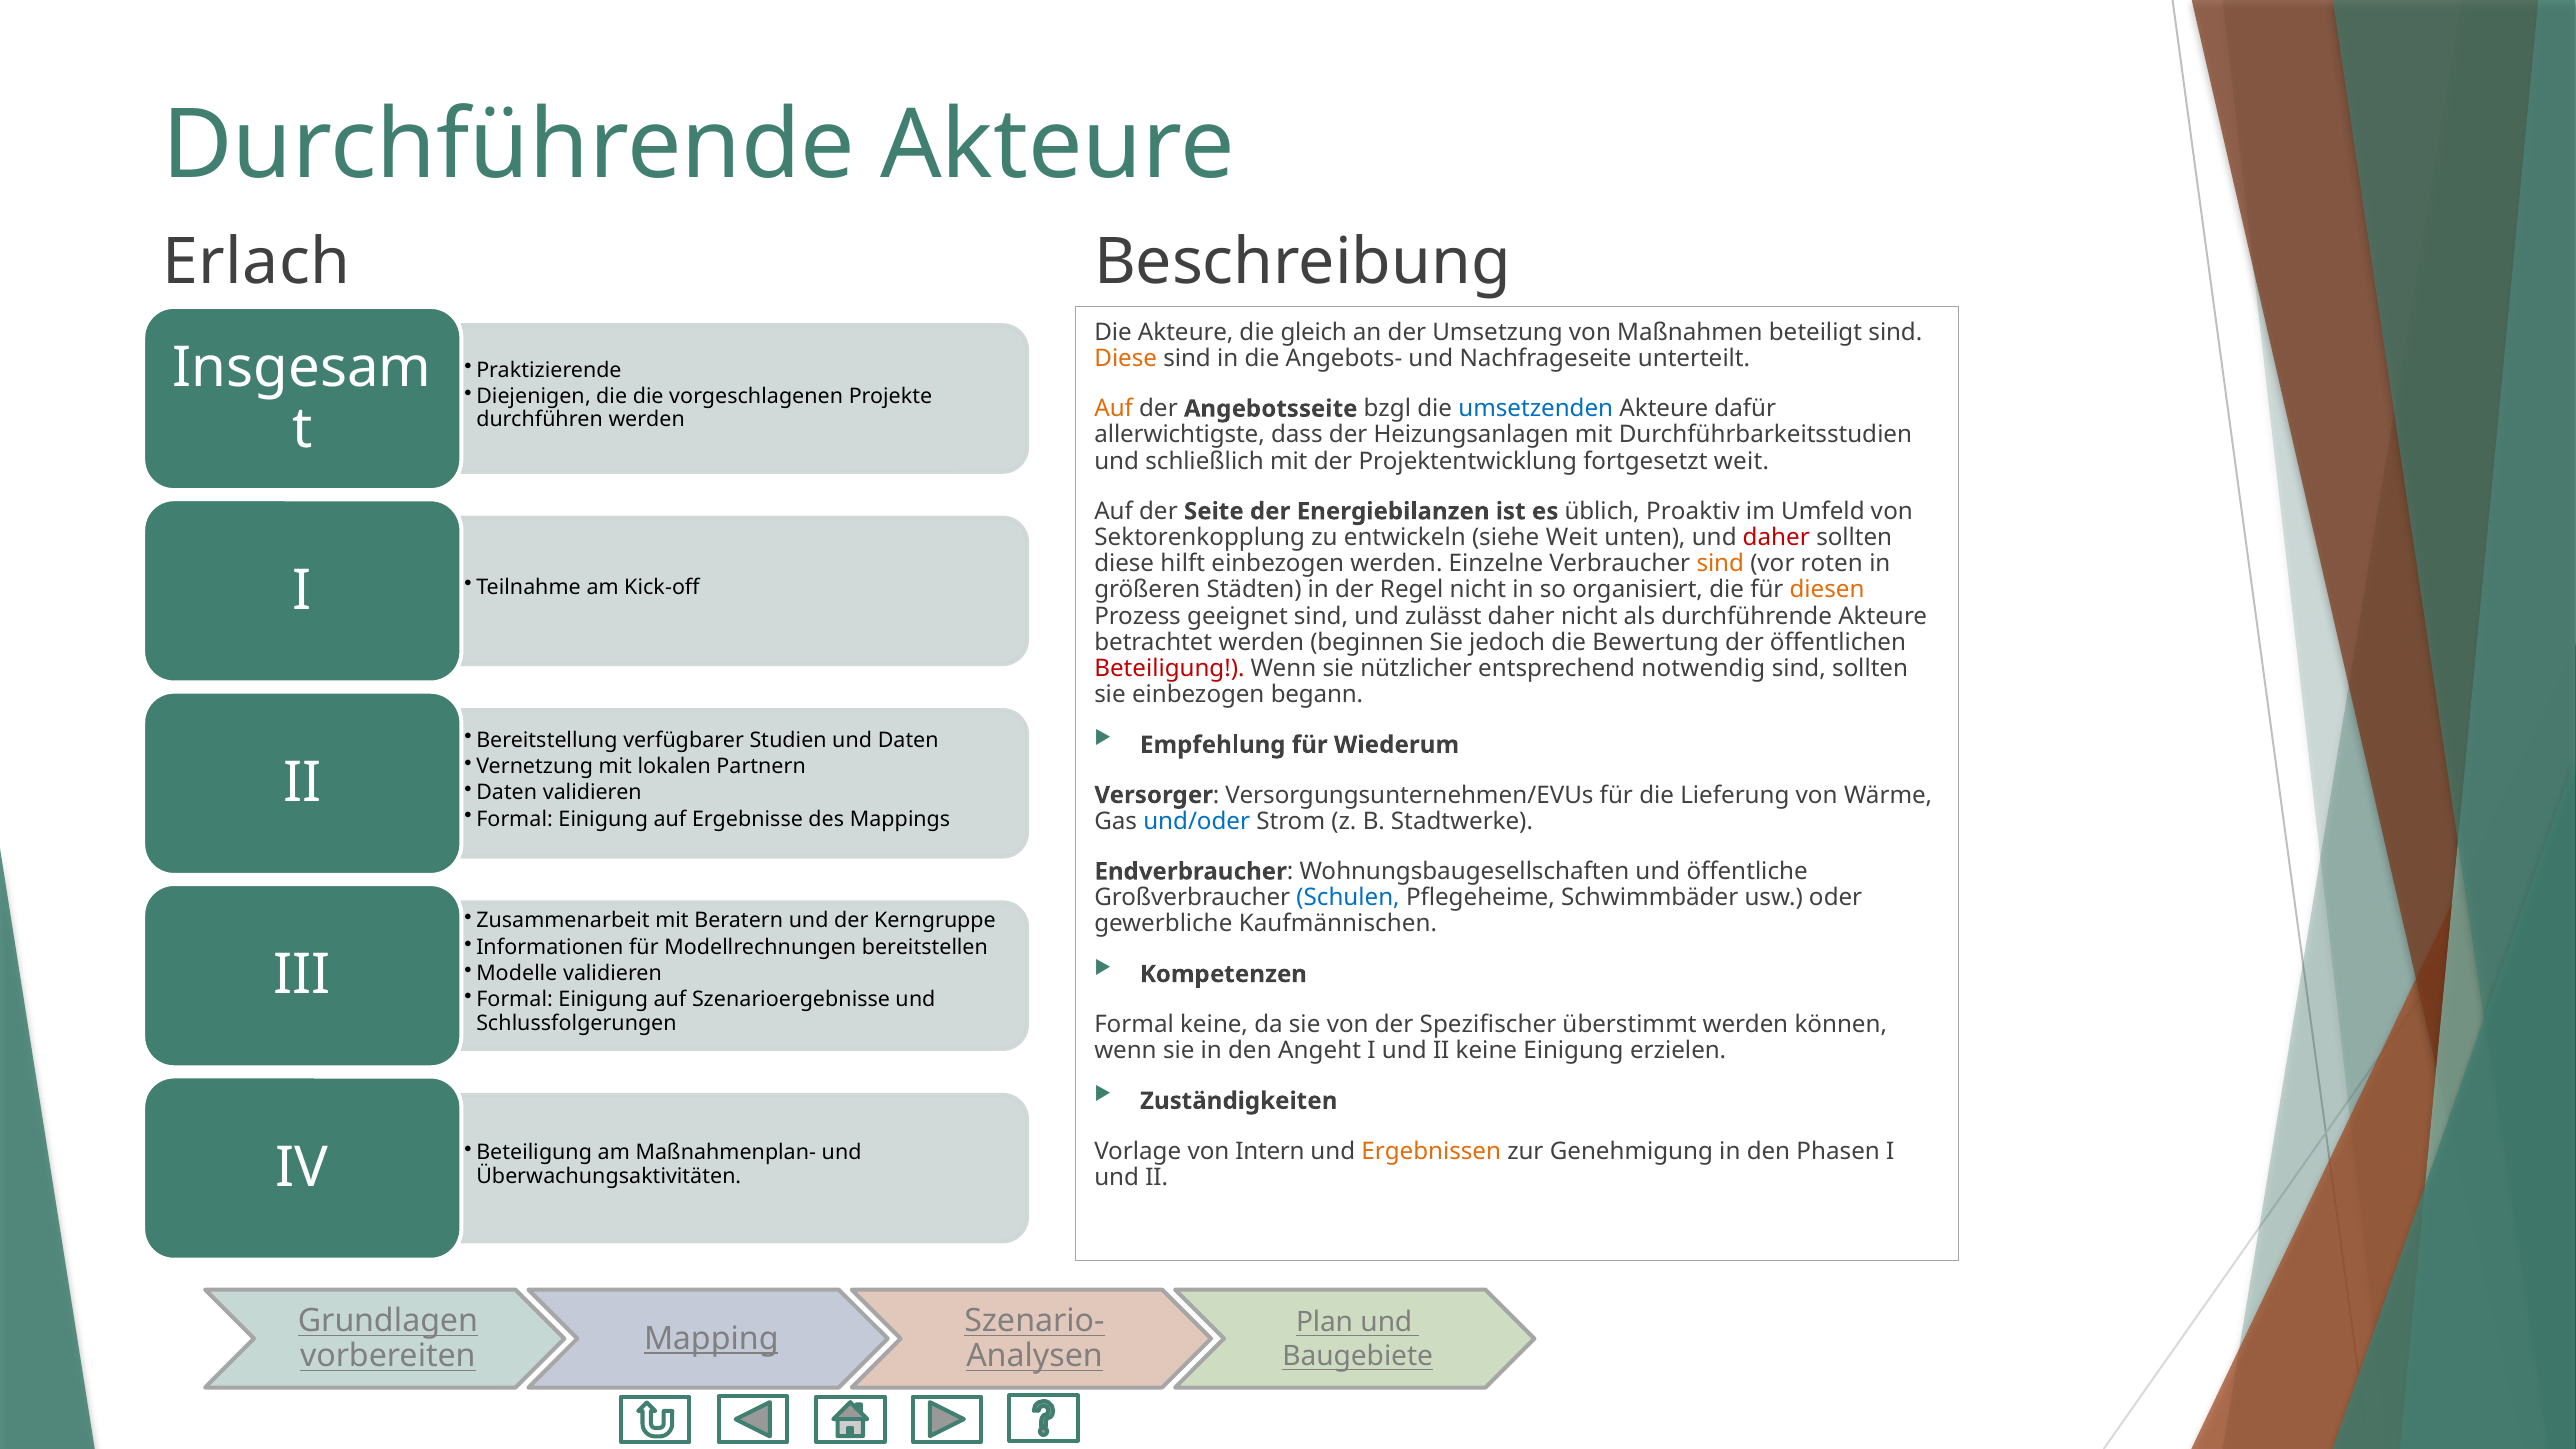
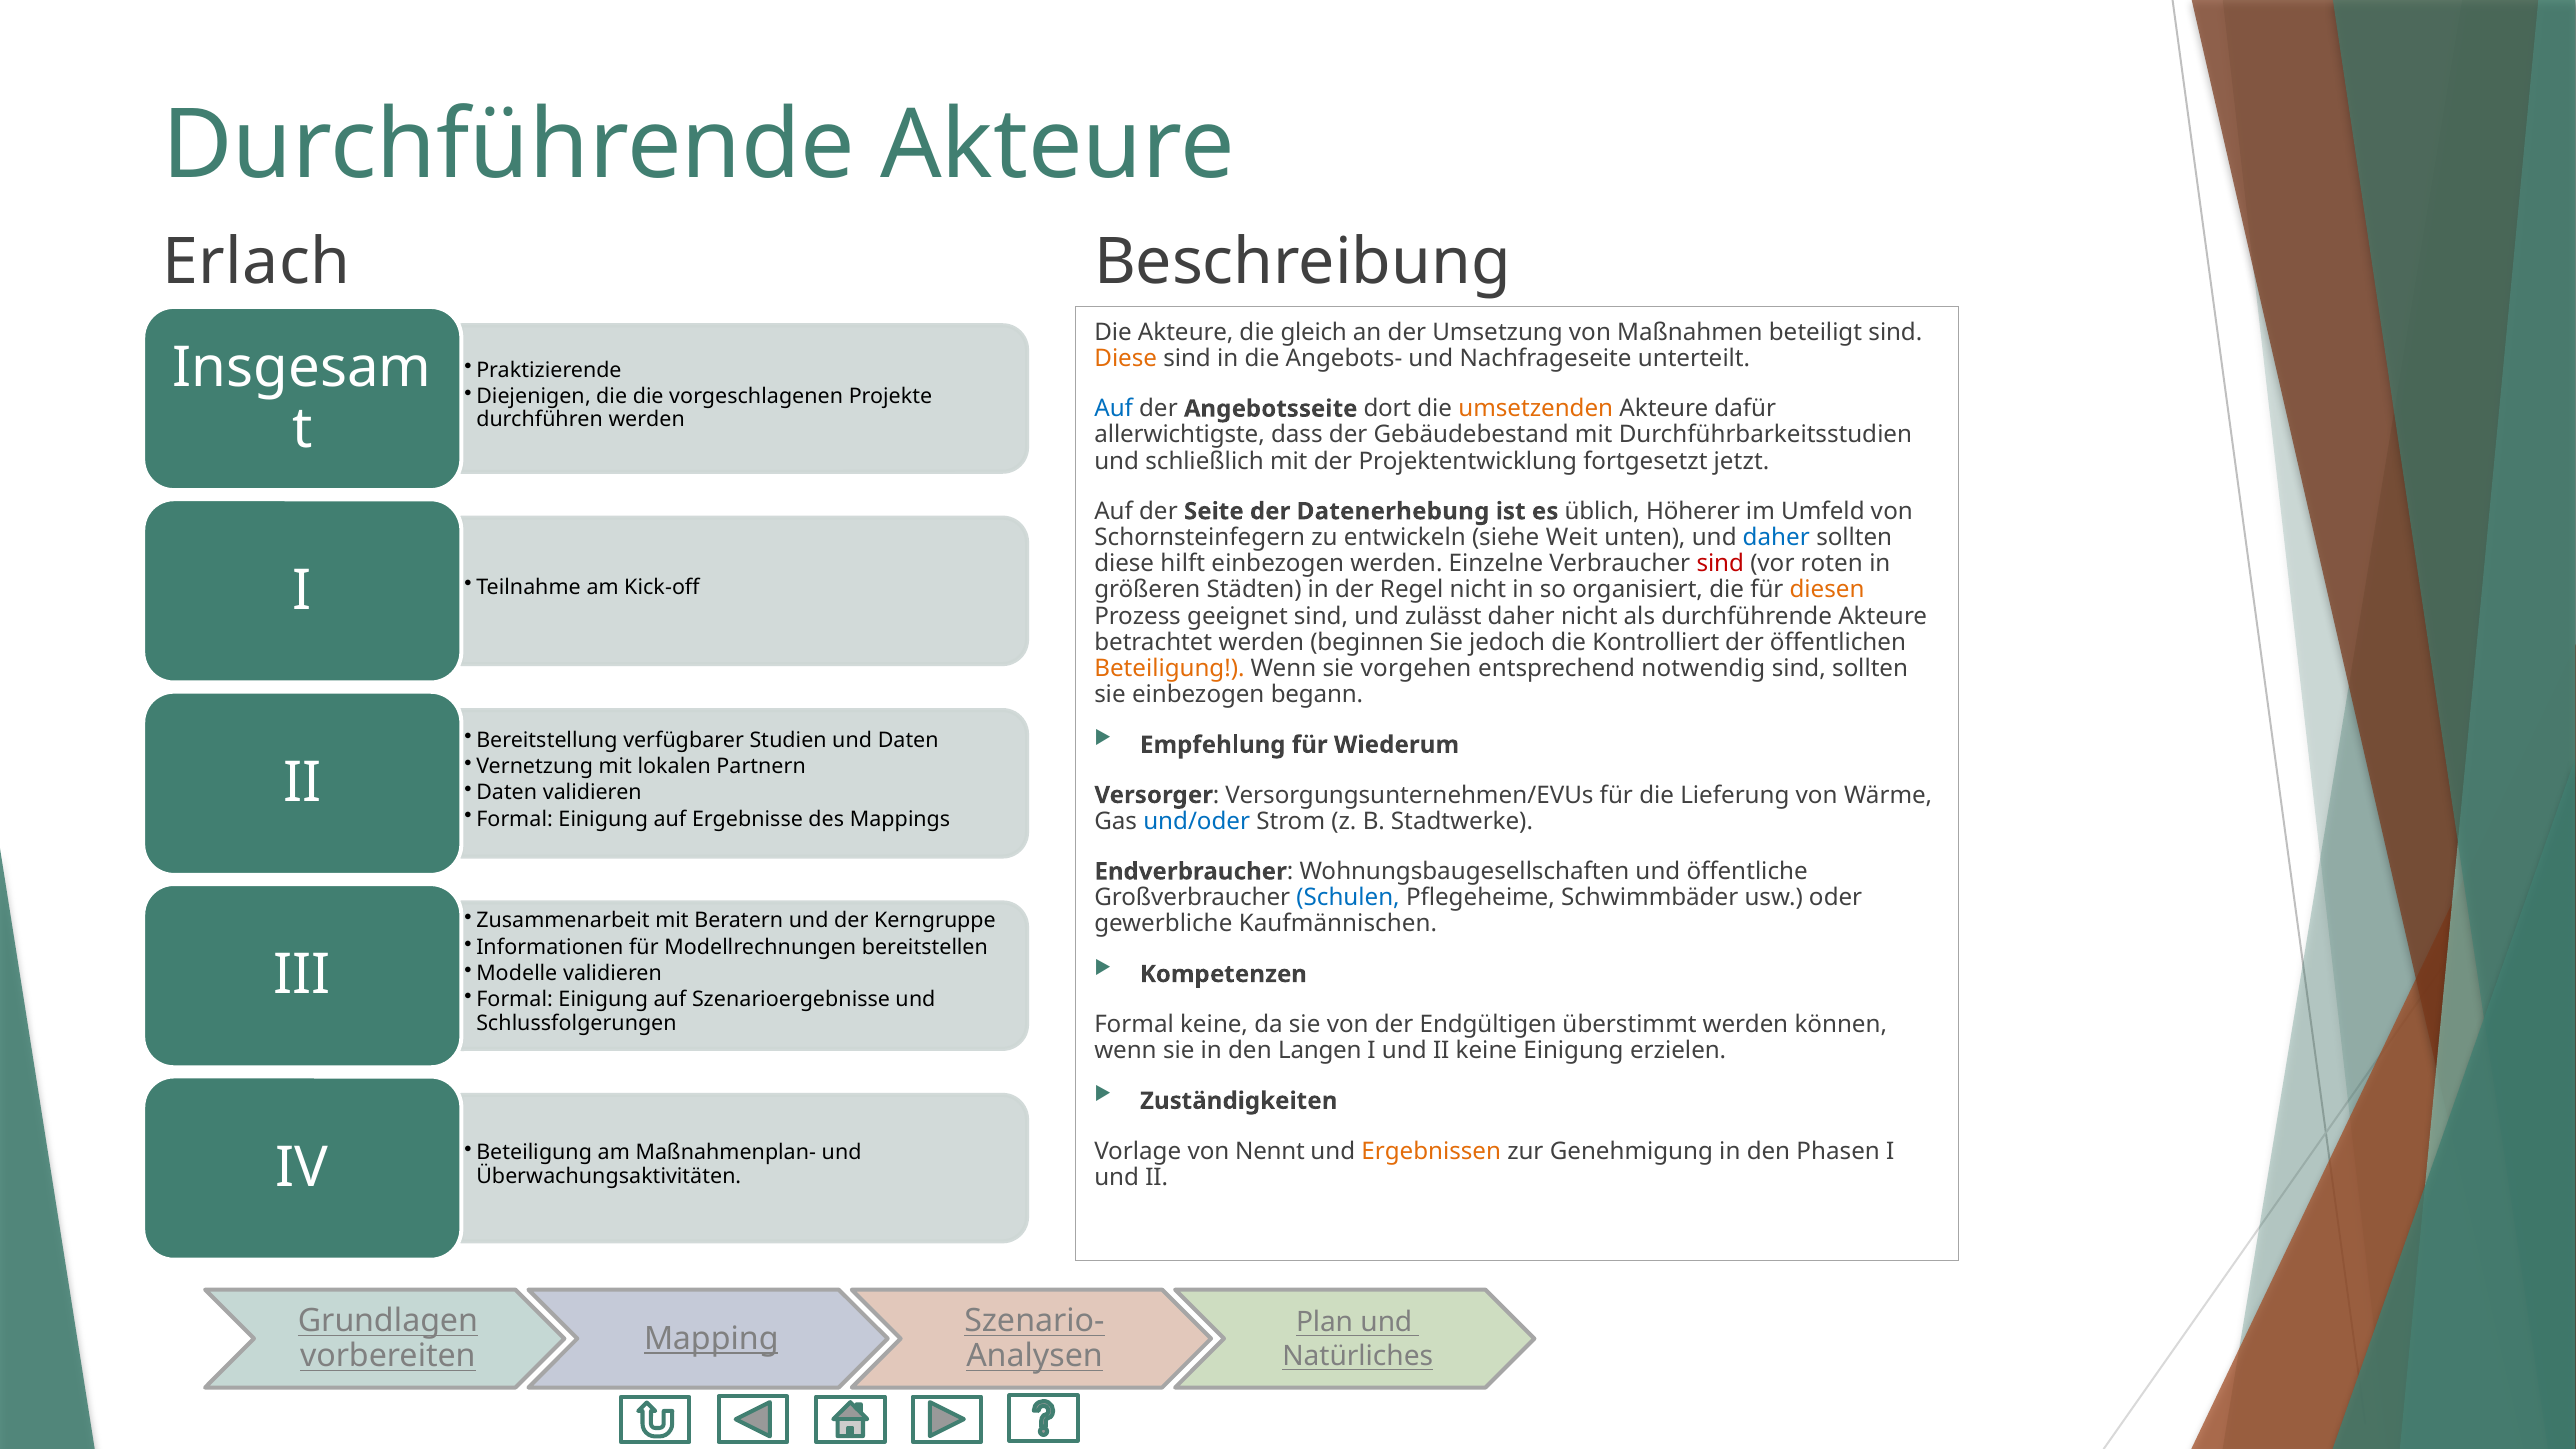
Auf at (1114, 409) colour: orange -> blue
bzgl: bzgl -> dort
umsetzenden colour: blue -> orange
Heizungsanlagen: Heizungsanlagen -> Gebäudebestand
fortgesetzt weit: weit -> jetzt
Energiebilanzen: Energiebilanzen -> Datenerhebung
Proaktiv: Proaktiv -> Höherer
Sektorenkopplung: Sektorenkopplung -> Schornsteinfegern
daher at (1776, 538) colour: red -> blue
sind at (1720, 564) colour: orange -> red
Bewertung: Bewertung -> Kontrolliert
Beteiligung at (1169, 668) colour: red -> orange
nützlicher: nützlicher -> vorgehen
Spezifischer: Spezifischer -> Endgültigen
Angeht: Angeht -> Langen
Intern: Intern -> Nennt
Baugebiete: Baugebiete -> Natürliches
